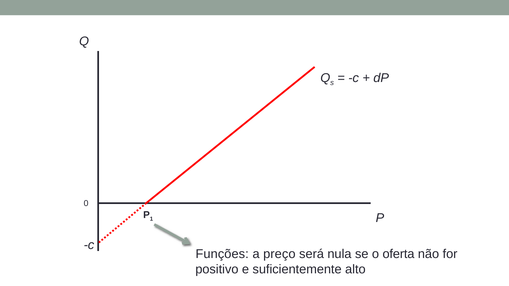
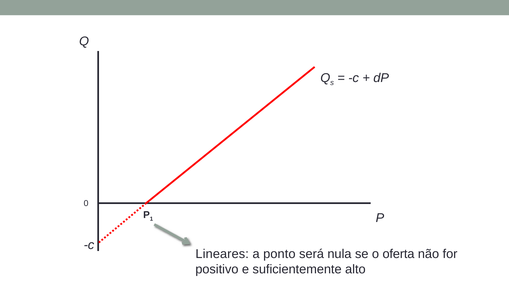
Funções: Funções -> Lineares
preço: preço -> ponto
